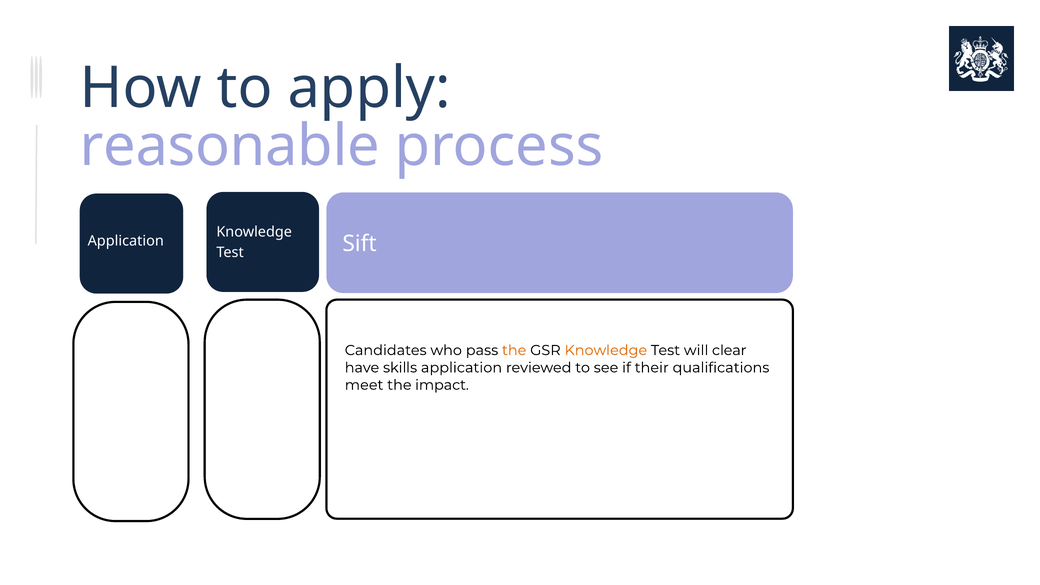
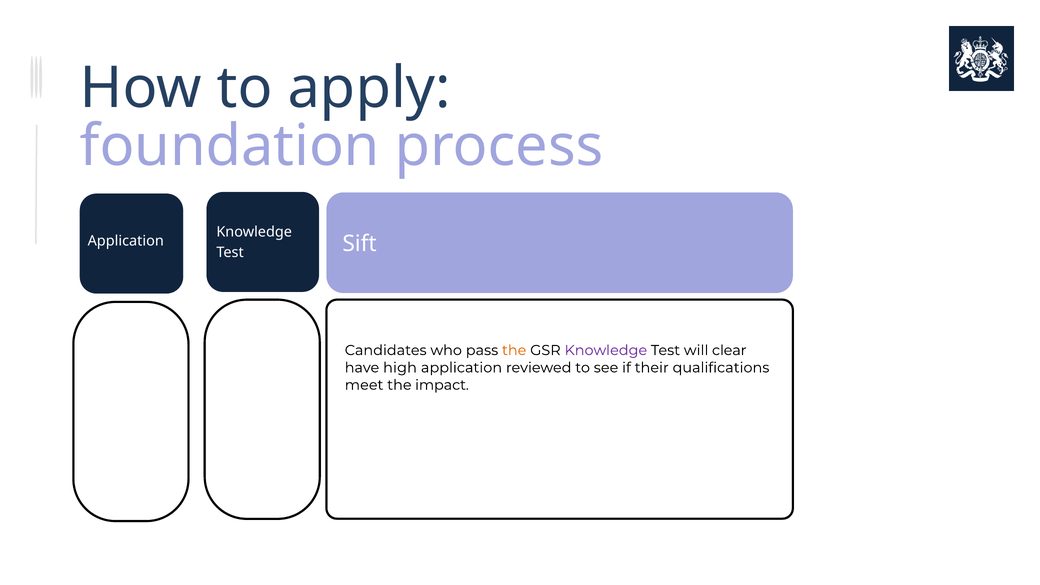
reasonable: reasonable -> foundation
Knowledge at (606, 350) colour: orange -> purple
skills: skills -> high
